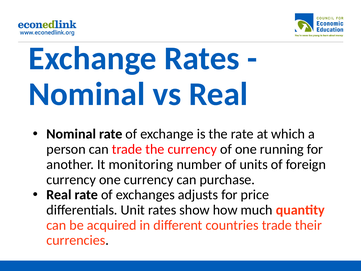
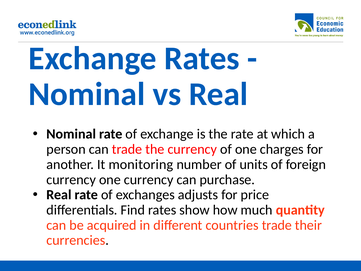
running: running -> charges
Unit: Unit -> Find
